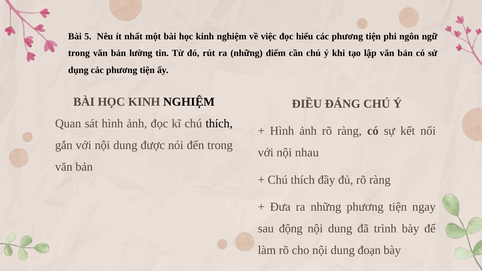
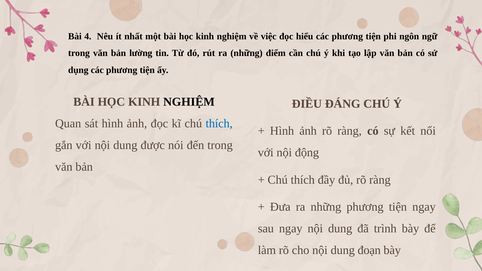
5: 5 -> 4
thích at (219, 124) colour: black -> blue
nhau: nhau -> động
sau động: động -> ngay
